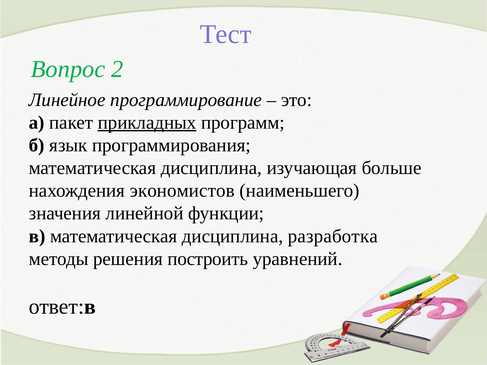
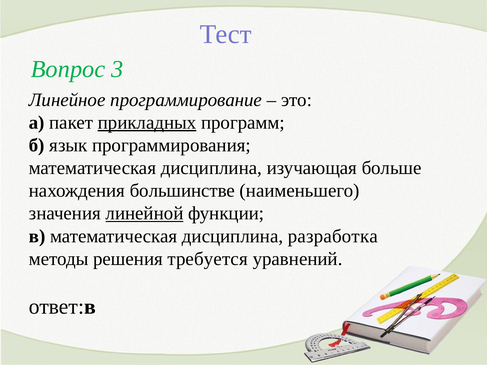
2: 2 -> 3
экономистов: экономистов -> большинстве
линейной underline: none -> present
построить: построить -> требуется
